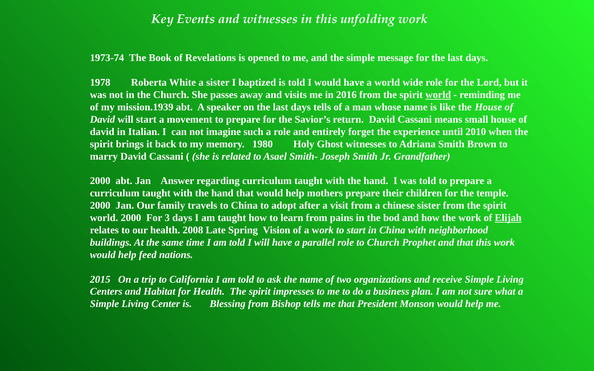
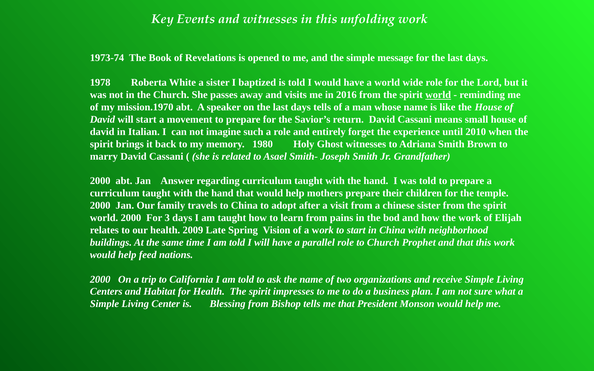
mission.1939: mission.1939 -> mission.1970
Elijah underline: present -> none
2008: 2008 -> 2009
2015 at (100, 280): 2015 -> 2000
